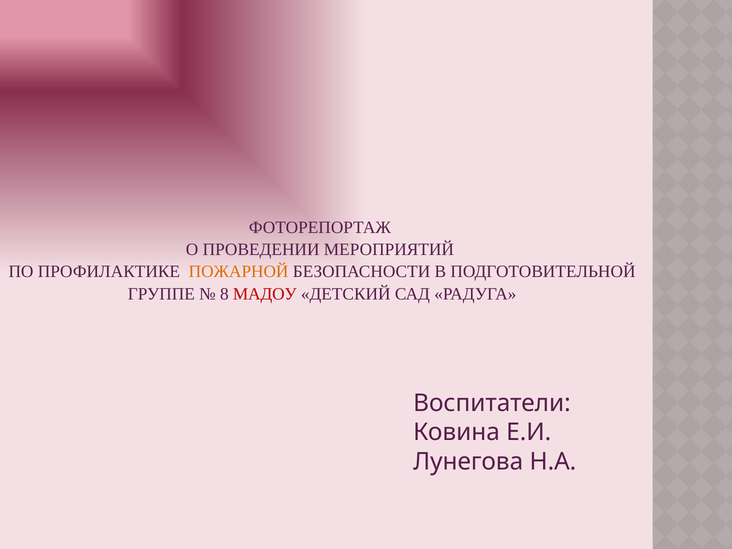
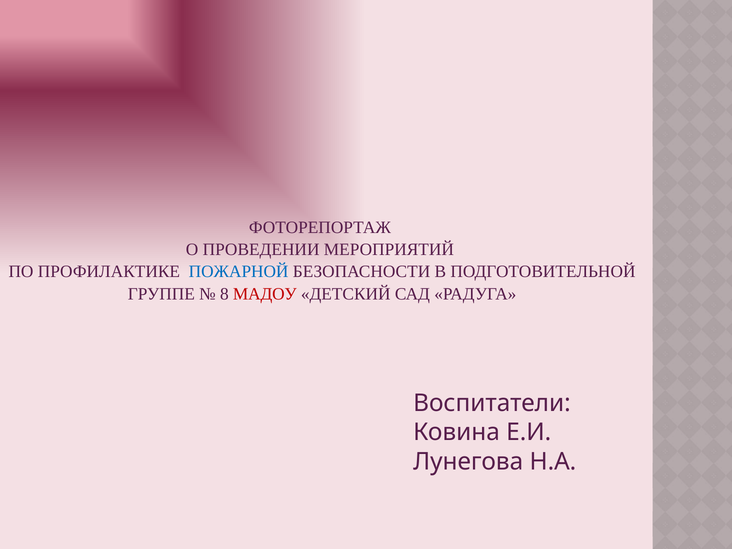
ПОЖАРНОЙ colour: orange -> blue
